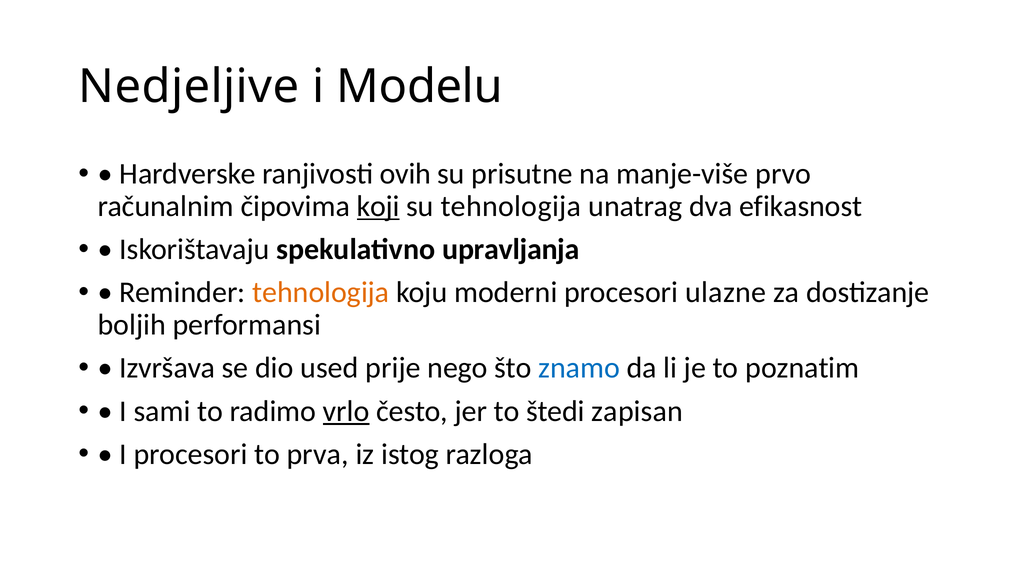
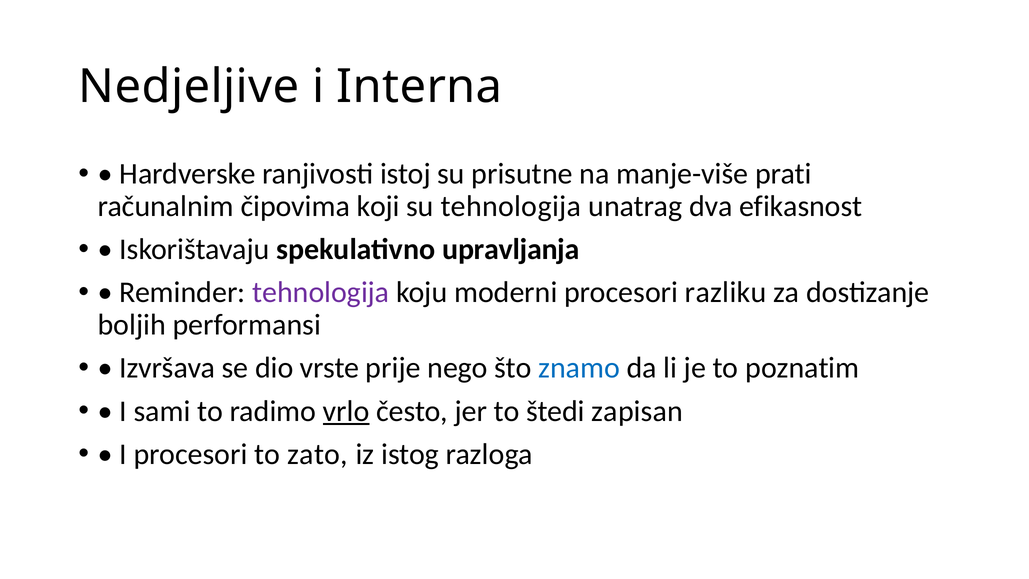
Modelu: Modelu -> Interna
ovih: ovih -> istoj
prvo: prvo -> prati
koji underline: present -> none
tehnologija at (321, 292) colour: orange -> purple
ulazne: ulazne -> razliku
used: used -> vrste
prva: prva -> zato
